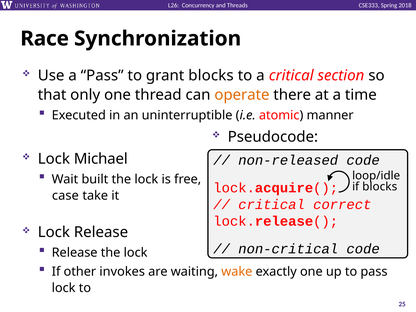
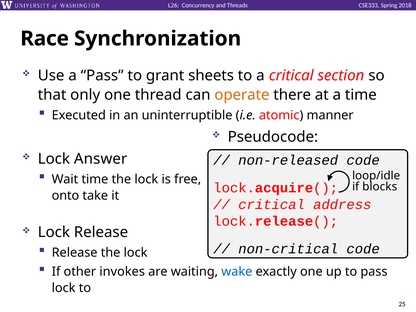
grant blocks: blocks -> sheets
Michael: Michael -> Answer
Wait built: built -> time
case: case -> onto
correct: correct -> address
wake colour: orange -> blue
